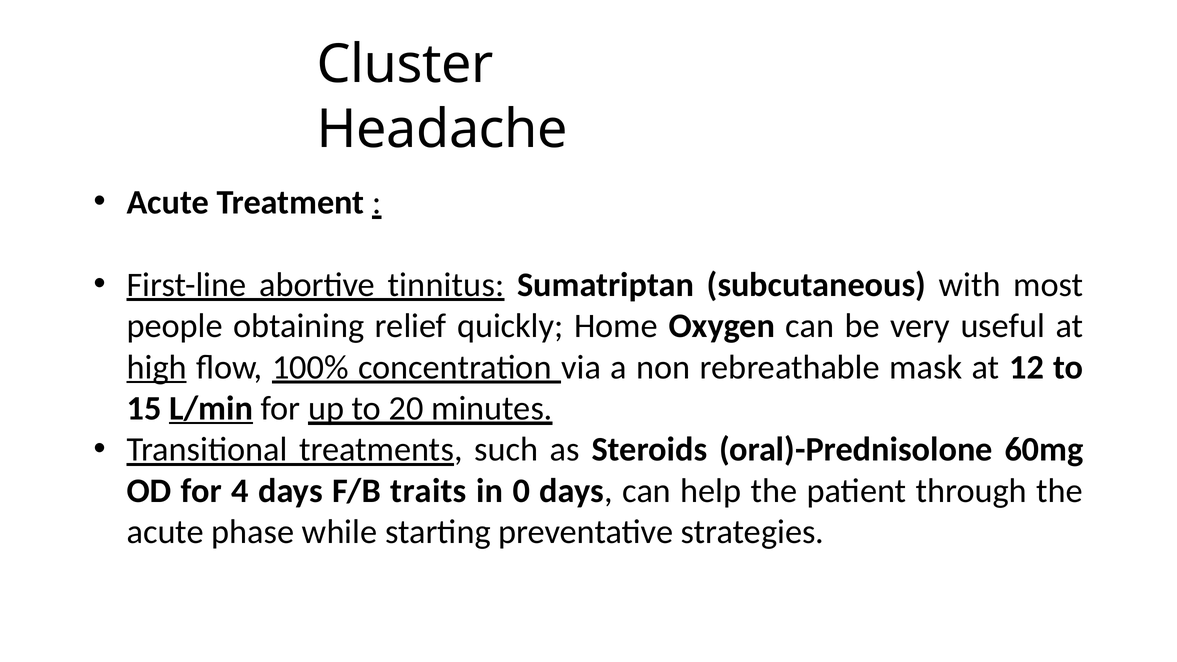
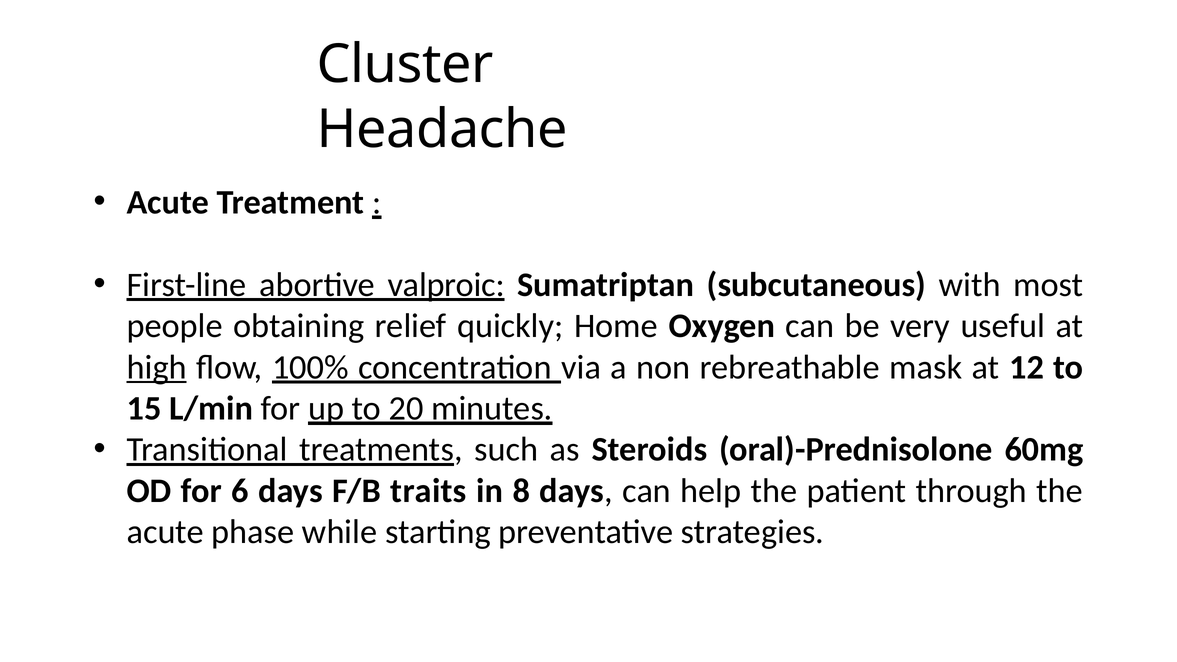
tinnitus: tinnitus -> valproic
L/min underline: present -> none
4: 4 -> 6
0: 0 -> 8
